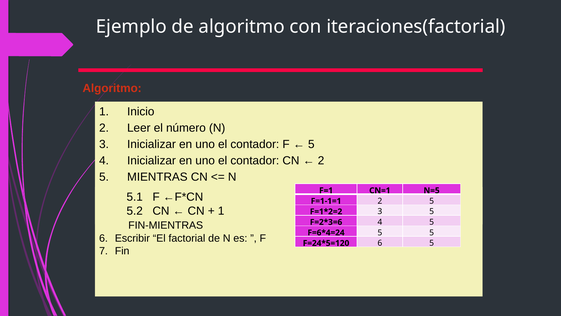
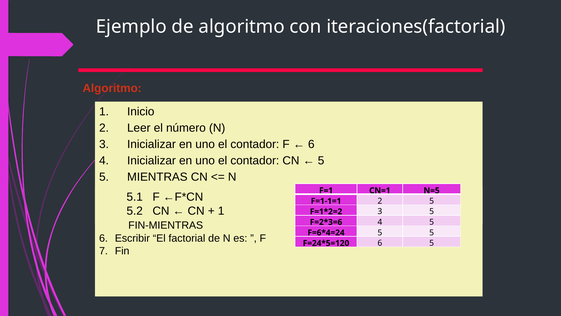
5 at (311, 144): 5 -> 6
2 at (321, 160): 2 -> 5
